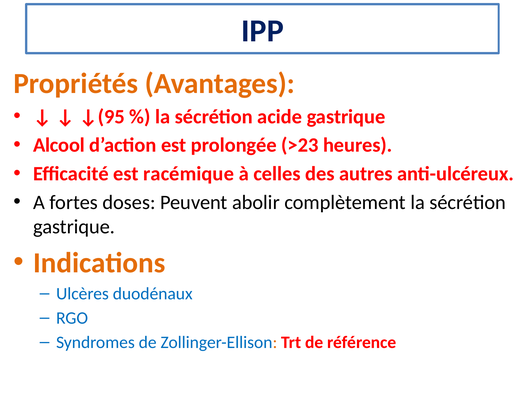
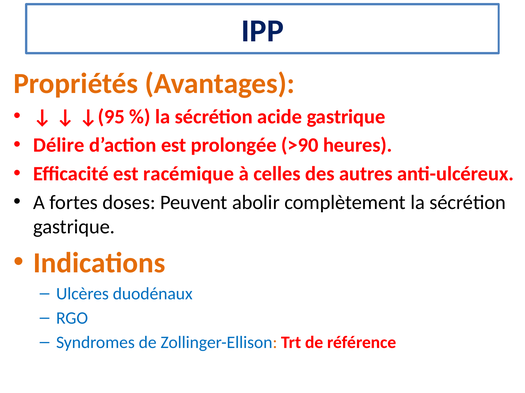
Alcool: Alcool -> Délire
>23: >23 -> >90
